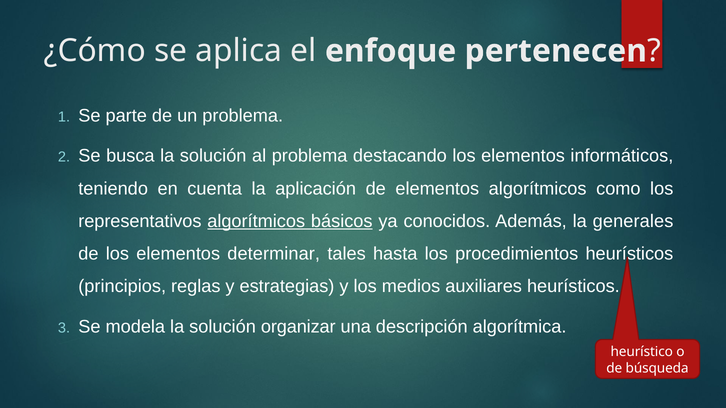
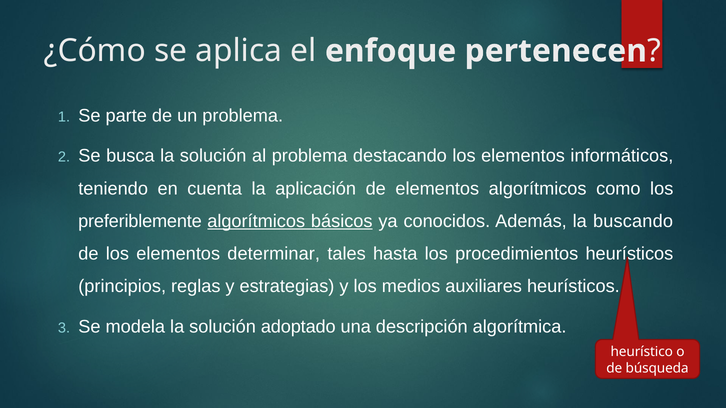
representativos: representativos -> preferiblemente
generales: generales -> buscando
organizar: organizar -> adoptado
